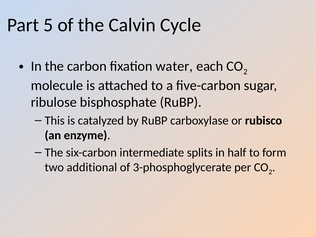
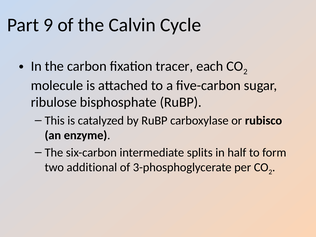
5: 5 -> 9
water: water -> tracer
